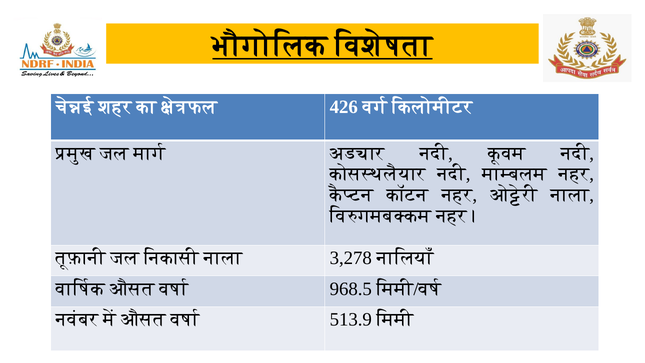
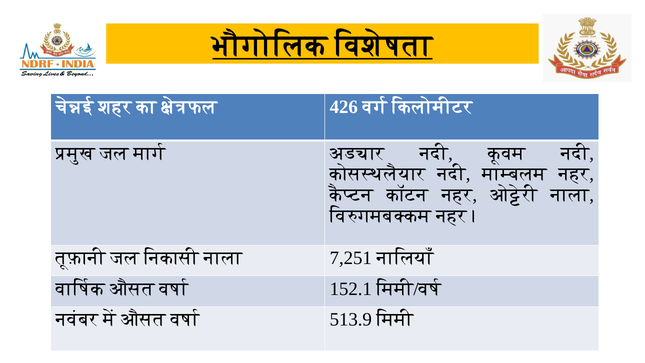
3,278: 3,278 -> 7,251
968.5: 968.5 -> 152.1
